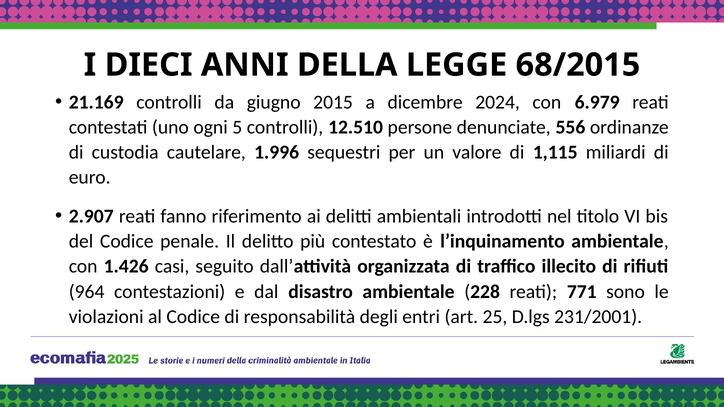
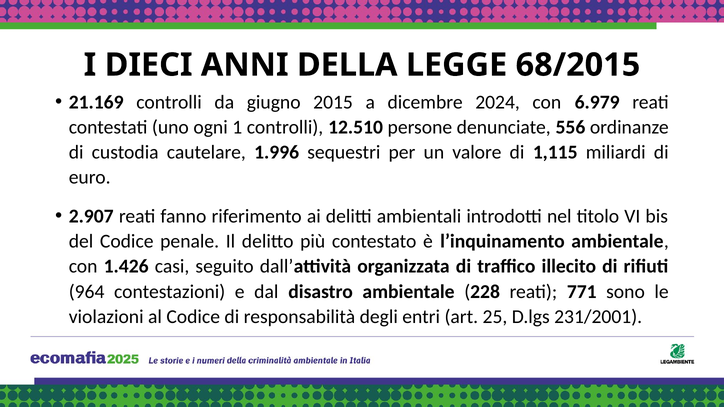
5: 5 -> 1
